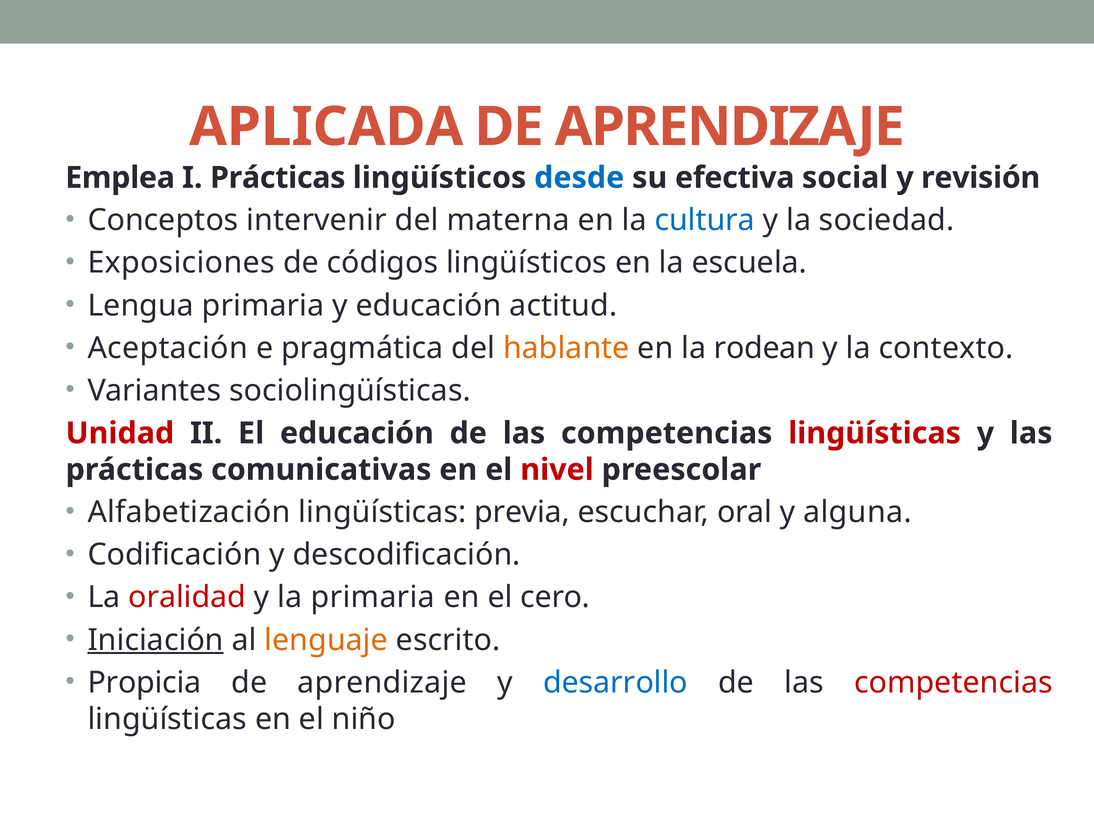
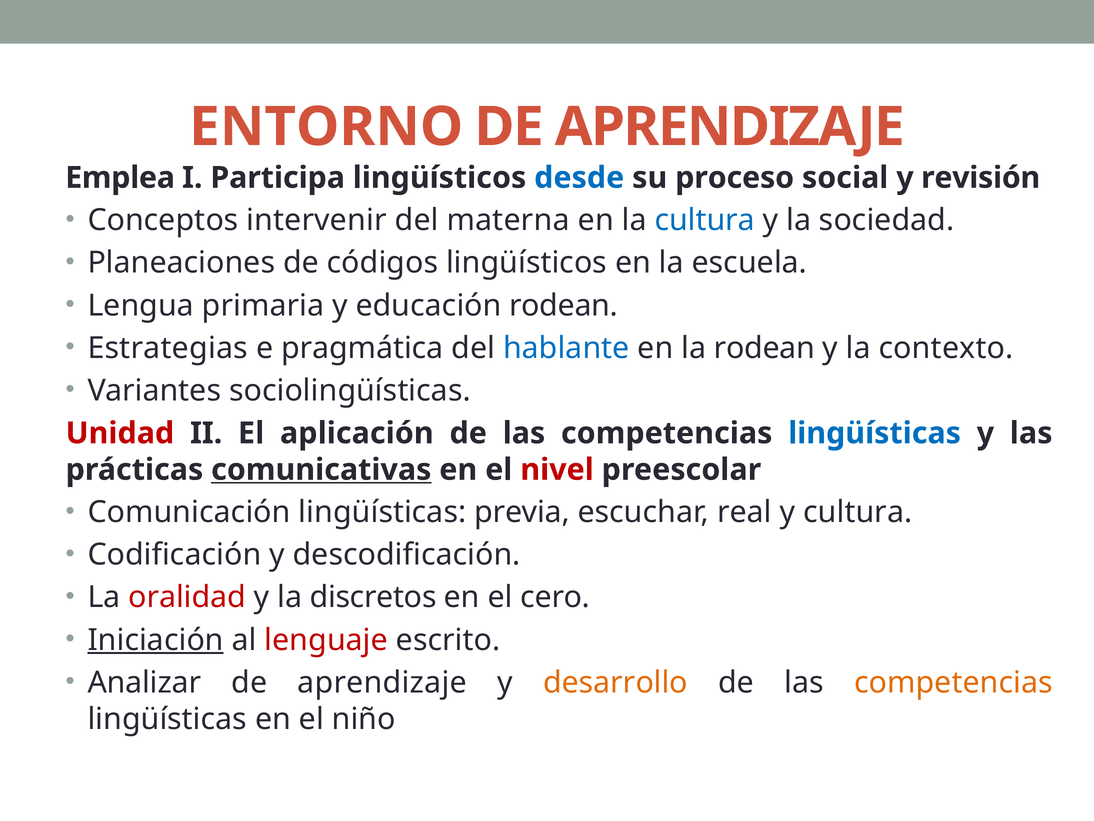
APLICADA: APLICADA -> ENTORNO
I Prácticas: Prácticas -> Participa
efectiva: efectiva -> proceso
Exposiciones: Exposiciones -> Planeaciones
educación actitud: actitud -> rodean
Aceptación: Aceptación -> Estrategias
hablante colour: orange -> blue
El educación: educación -> aplicación
lingüísticas at (875, 433) colour: red -> blue
comunicativas underline: none -> present
Alfabetización: Alfabetización -> Comunicación
oral: oral -> real
y alguna: alguna -> cultura
la primaria: primaria -> discretos
lenguaje colour: orange -> red
Propicia: Propicia -> Analizar
desarrollo colour: blue -> orange
competencias at (953, 682) colour: red -> orange
